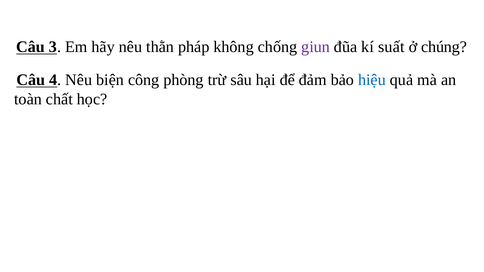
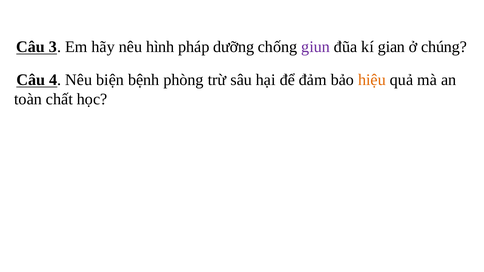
thằn: thằn -> hình
không: không -> dưỡng
suất: suất -> gian
công: công -> bệnh
hiệu colour: blue -> orange
